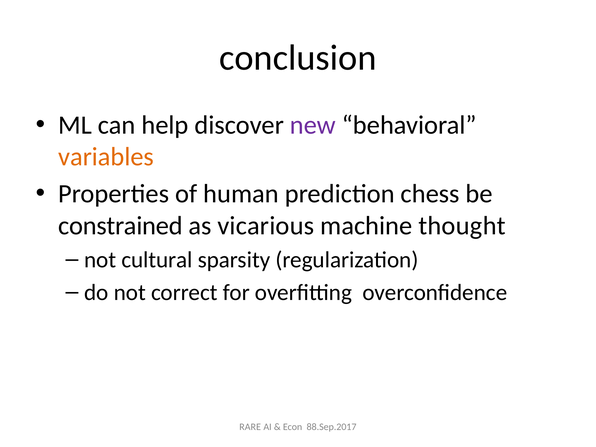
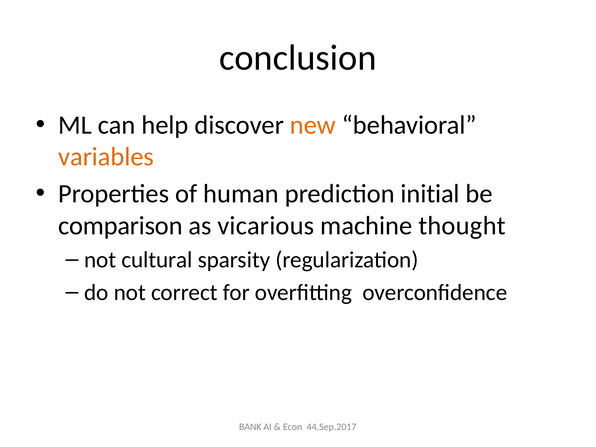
new colour: purple -> orange
chess: chess -> initial
constrained: constrained -> comparison
RARE: RARE -> BANK
88.Sep.2017: 88.Sep.2017 -> 44.Sep.2017
